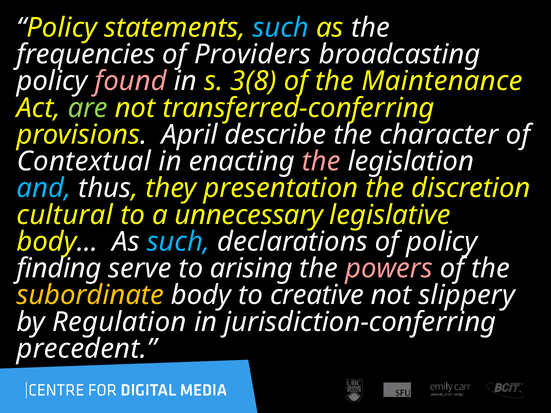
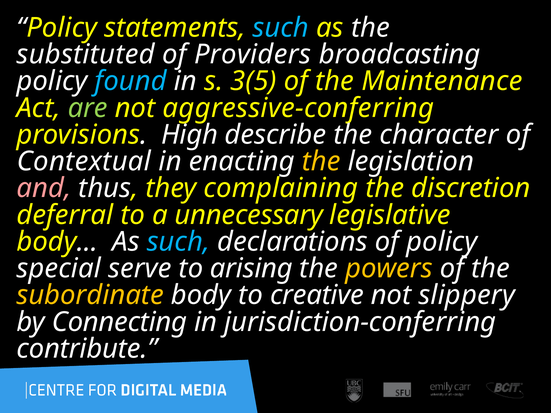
frequencies: frequencies -> substituted
found colour: pink -> light blue
3(8: 3(8 -> 3(5
transferred-conferring: transferred-conferring -> aggressive-conferring
April: April -> High
the at (321, 162) colour: pink -> yellow
and colour: light blue -> pink
presentation: presentation -> complaining
cultural: cultural -> deferral
finding: finding -> special
powers colour: pink -> yellow
Regulation: Regulation -> Connecting
precedent: precedent -> contribute
